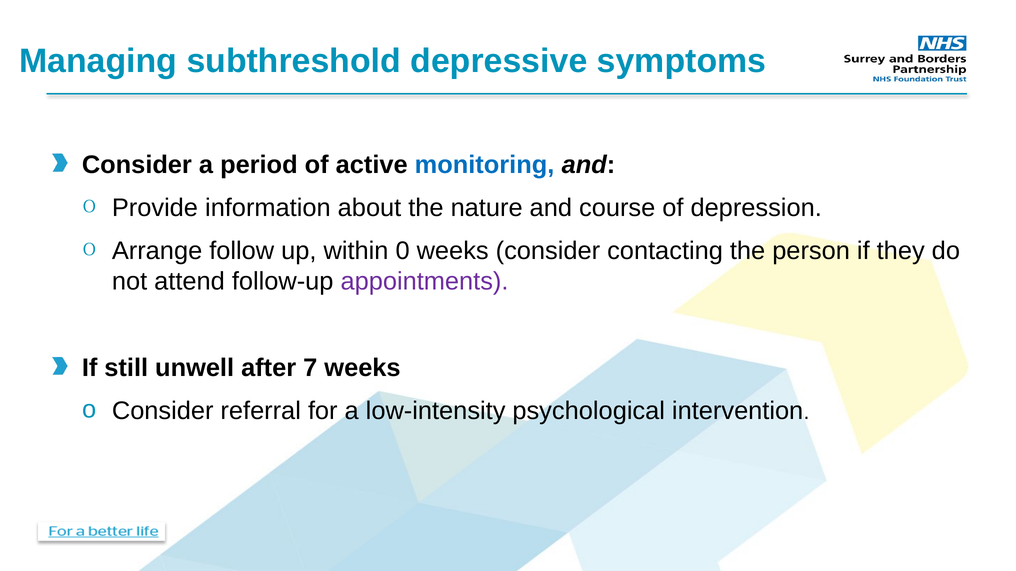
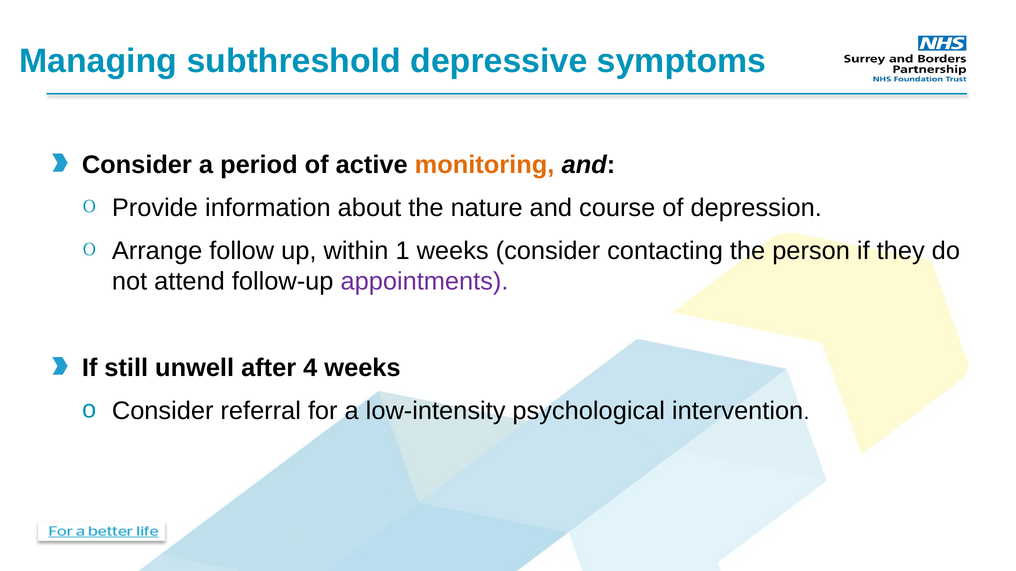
monitoring colour: blue -> orange
0: 0 -> 1
7: 7 -> 4
